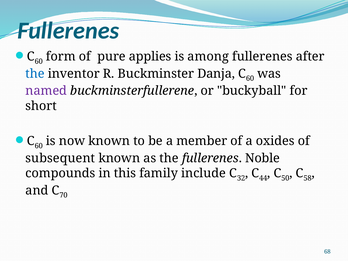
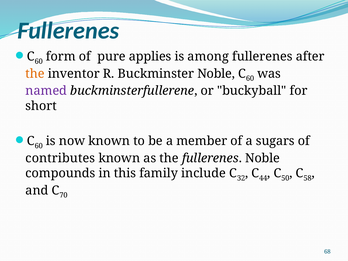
the at (35, 74) colour: blue -> orange
Buckminster Danja: Danja -> Noble
oxides: oxides -> sugars
subsequent: subsequent -> contributes
